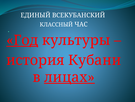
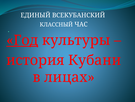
лицах underline: present -> none
